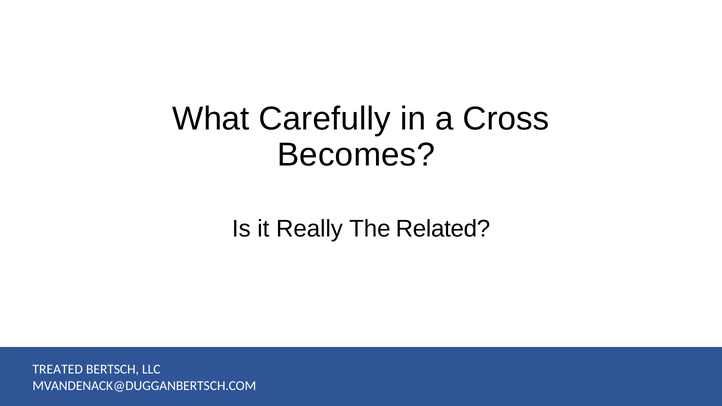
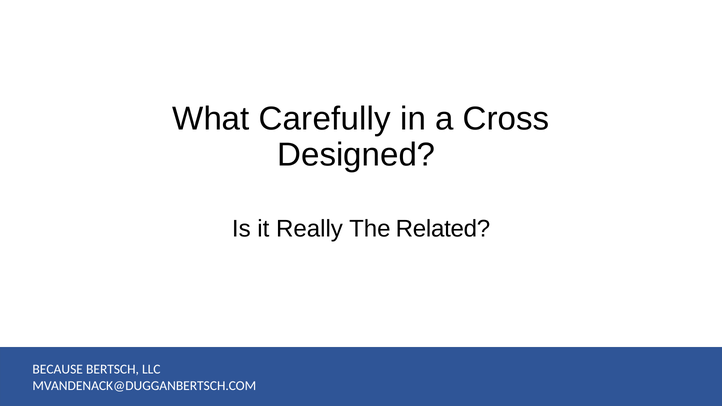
Becomes: Becomes -> Designed
TREATED: TREATED -> BECAUSE
